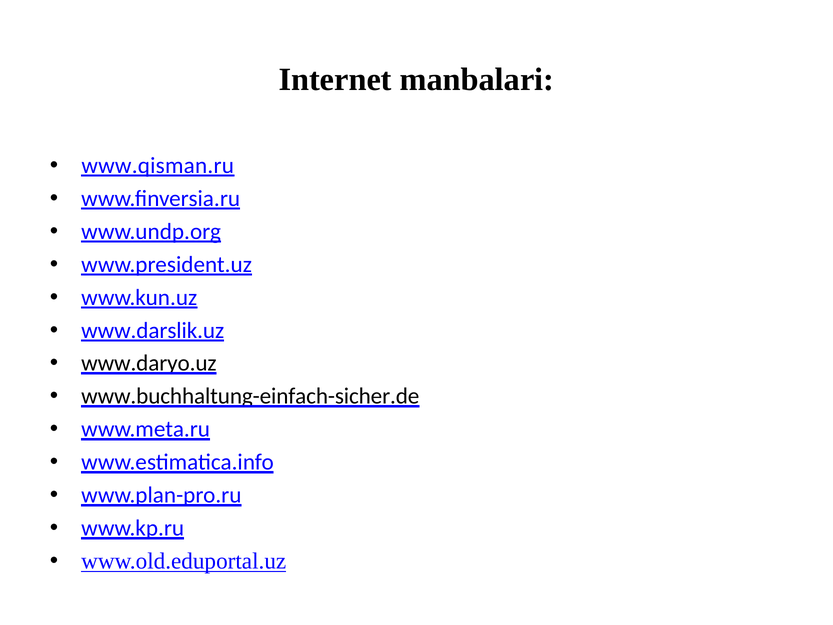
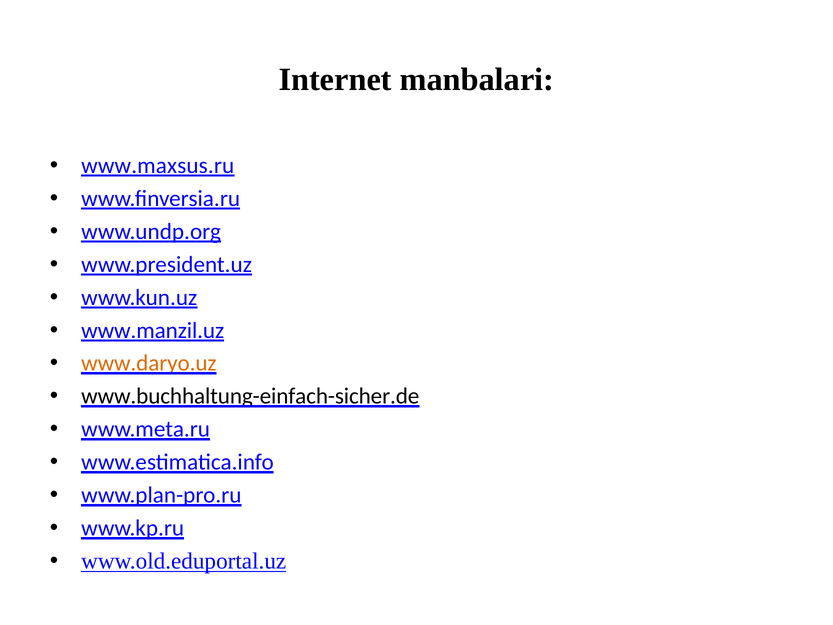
www.qisman.ru: www.qisman.ru -> www.maxsus.ru
www.darslik.uz: www.darslik.uz -> www.manzil.uz
www.daryo.uz colour: black -> orange
